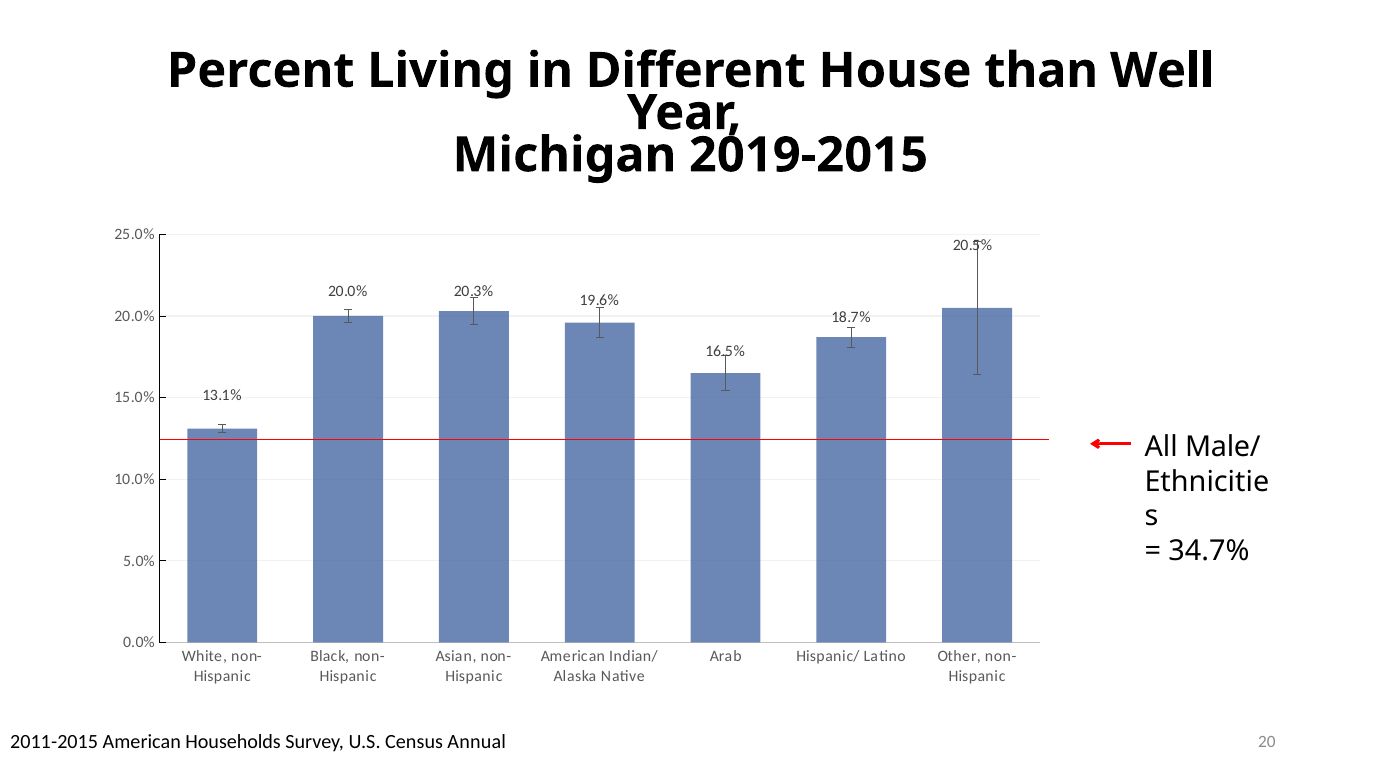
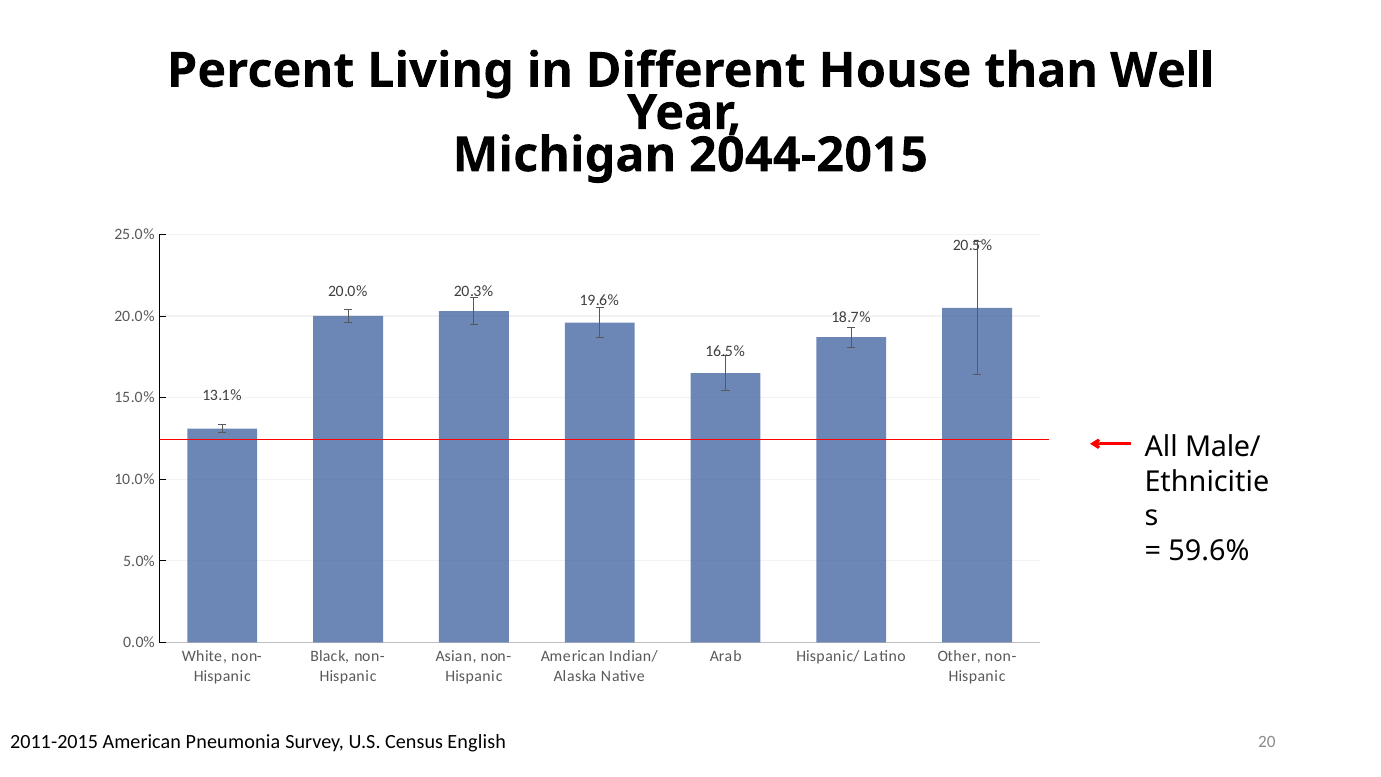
2019-2015: 2019-2015 -> 2044-2015
34.7%: 34.7% -> 59.6%
Households: Households -> Pneumonia
Annual: Annual -> English
